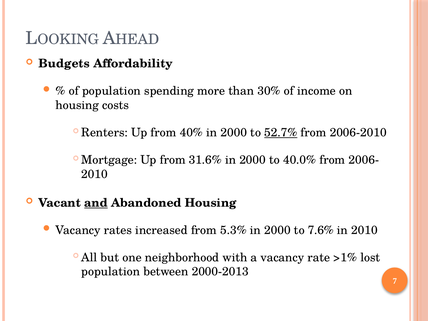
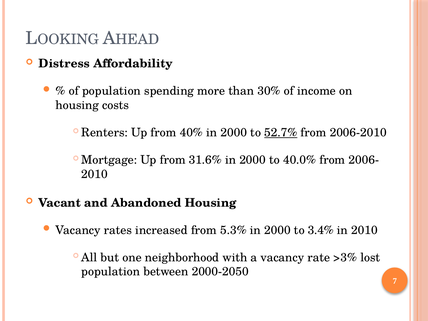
Budgets: Budgets -> Distress
and underline: present -> none
7.6%: 7.6% -> 3.4%
>1%: >1% -> >3%
2000-2013: 2000-2013 -> 2000-2050
